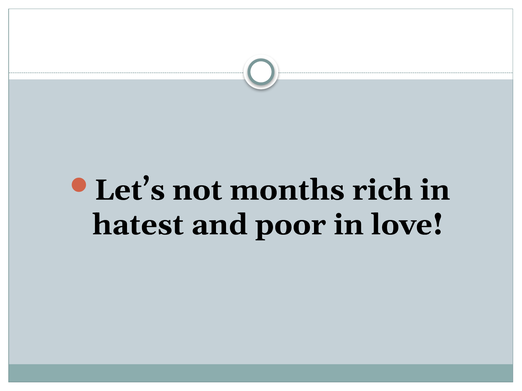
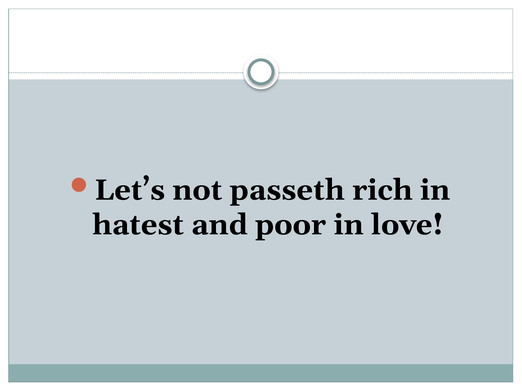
months: months -> passeth
